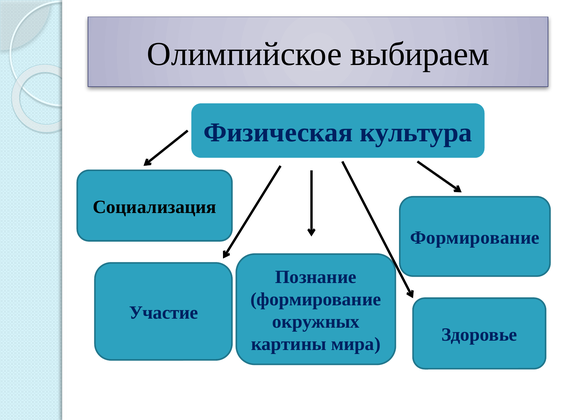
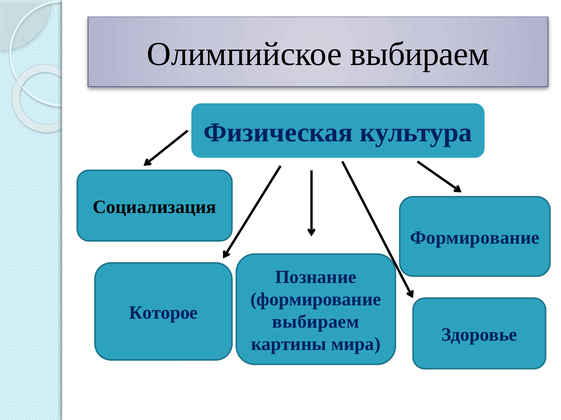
Участие: Участие -> Которое
окружных at (316, 322): окружных -> выбираем
